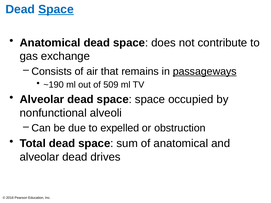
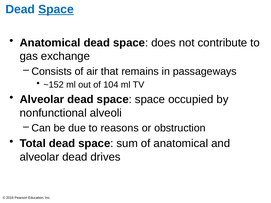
passageways underline: present -> none
~190: ~190 -> ~152
509: 509 -> 104
expelled: expelled -> reasons
